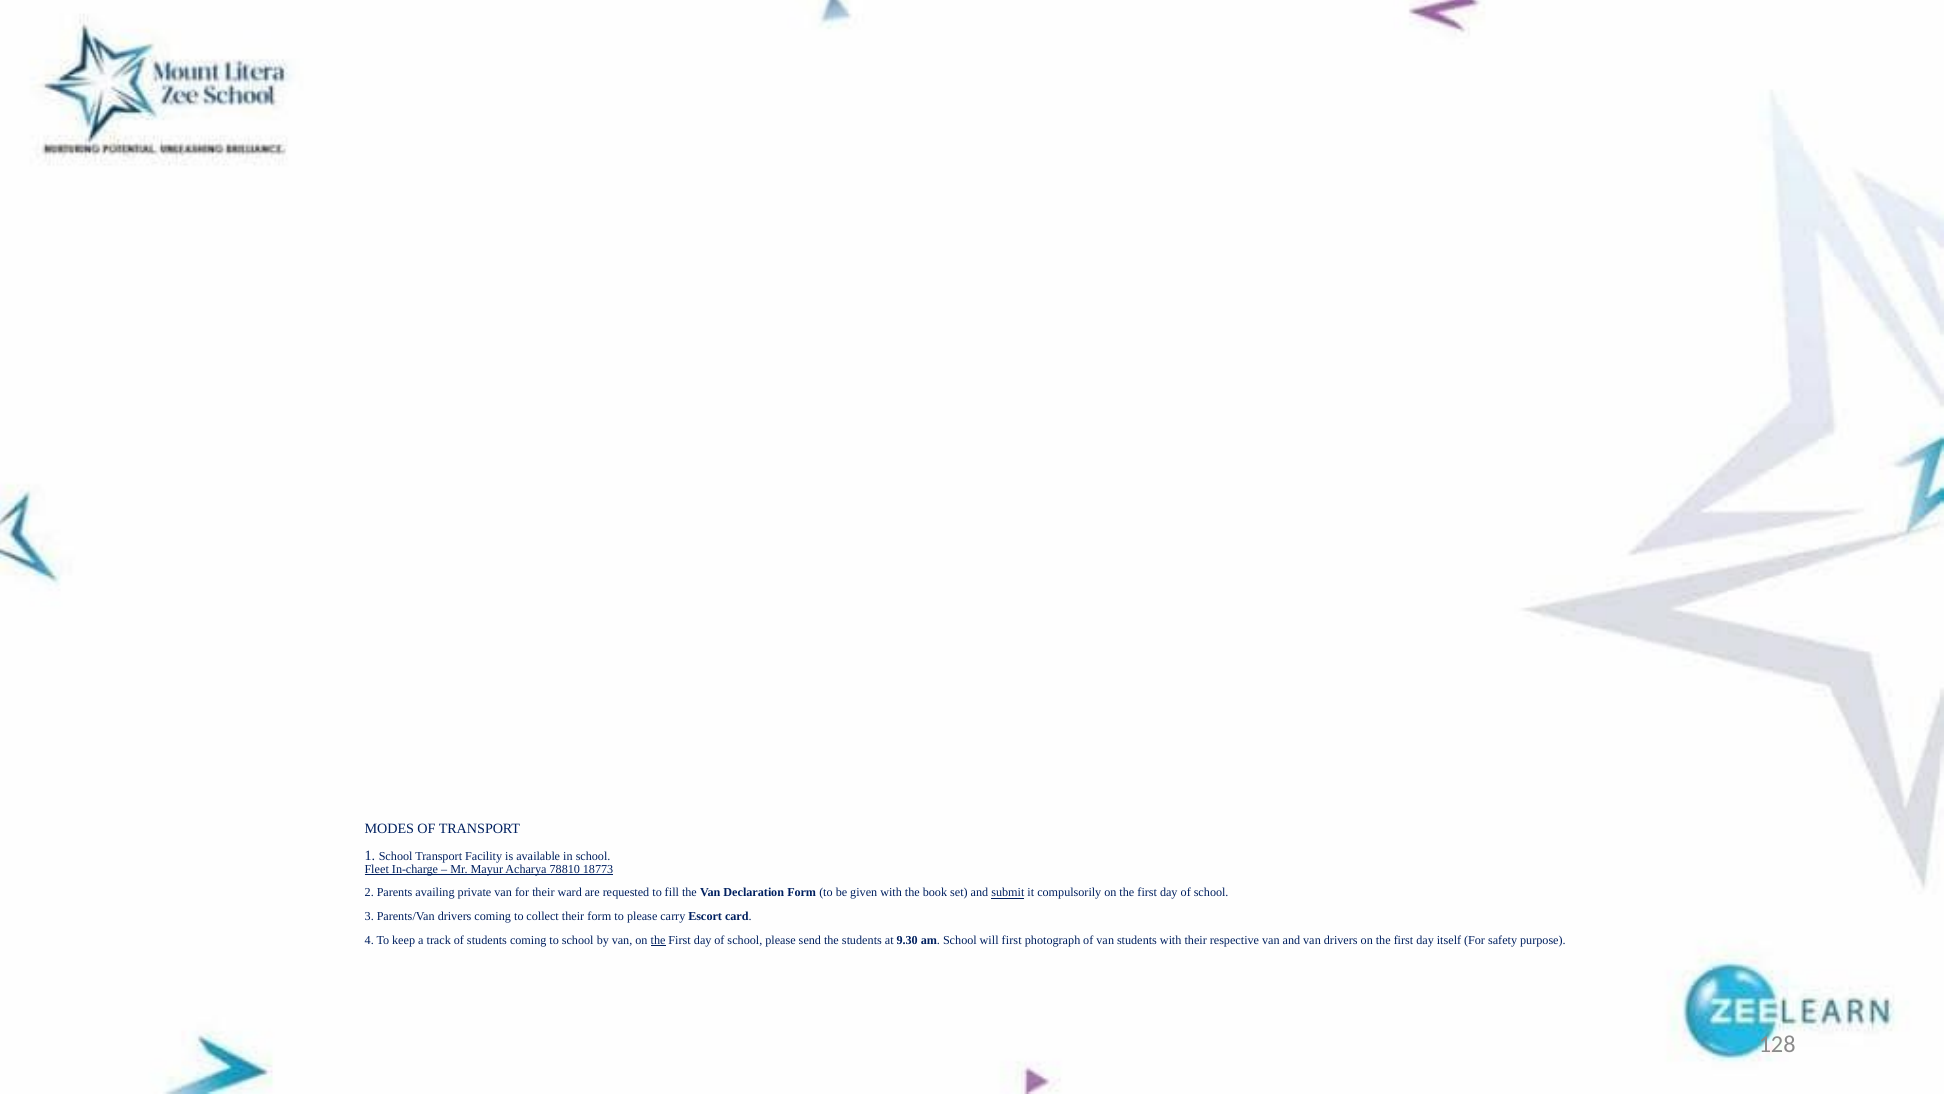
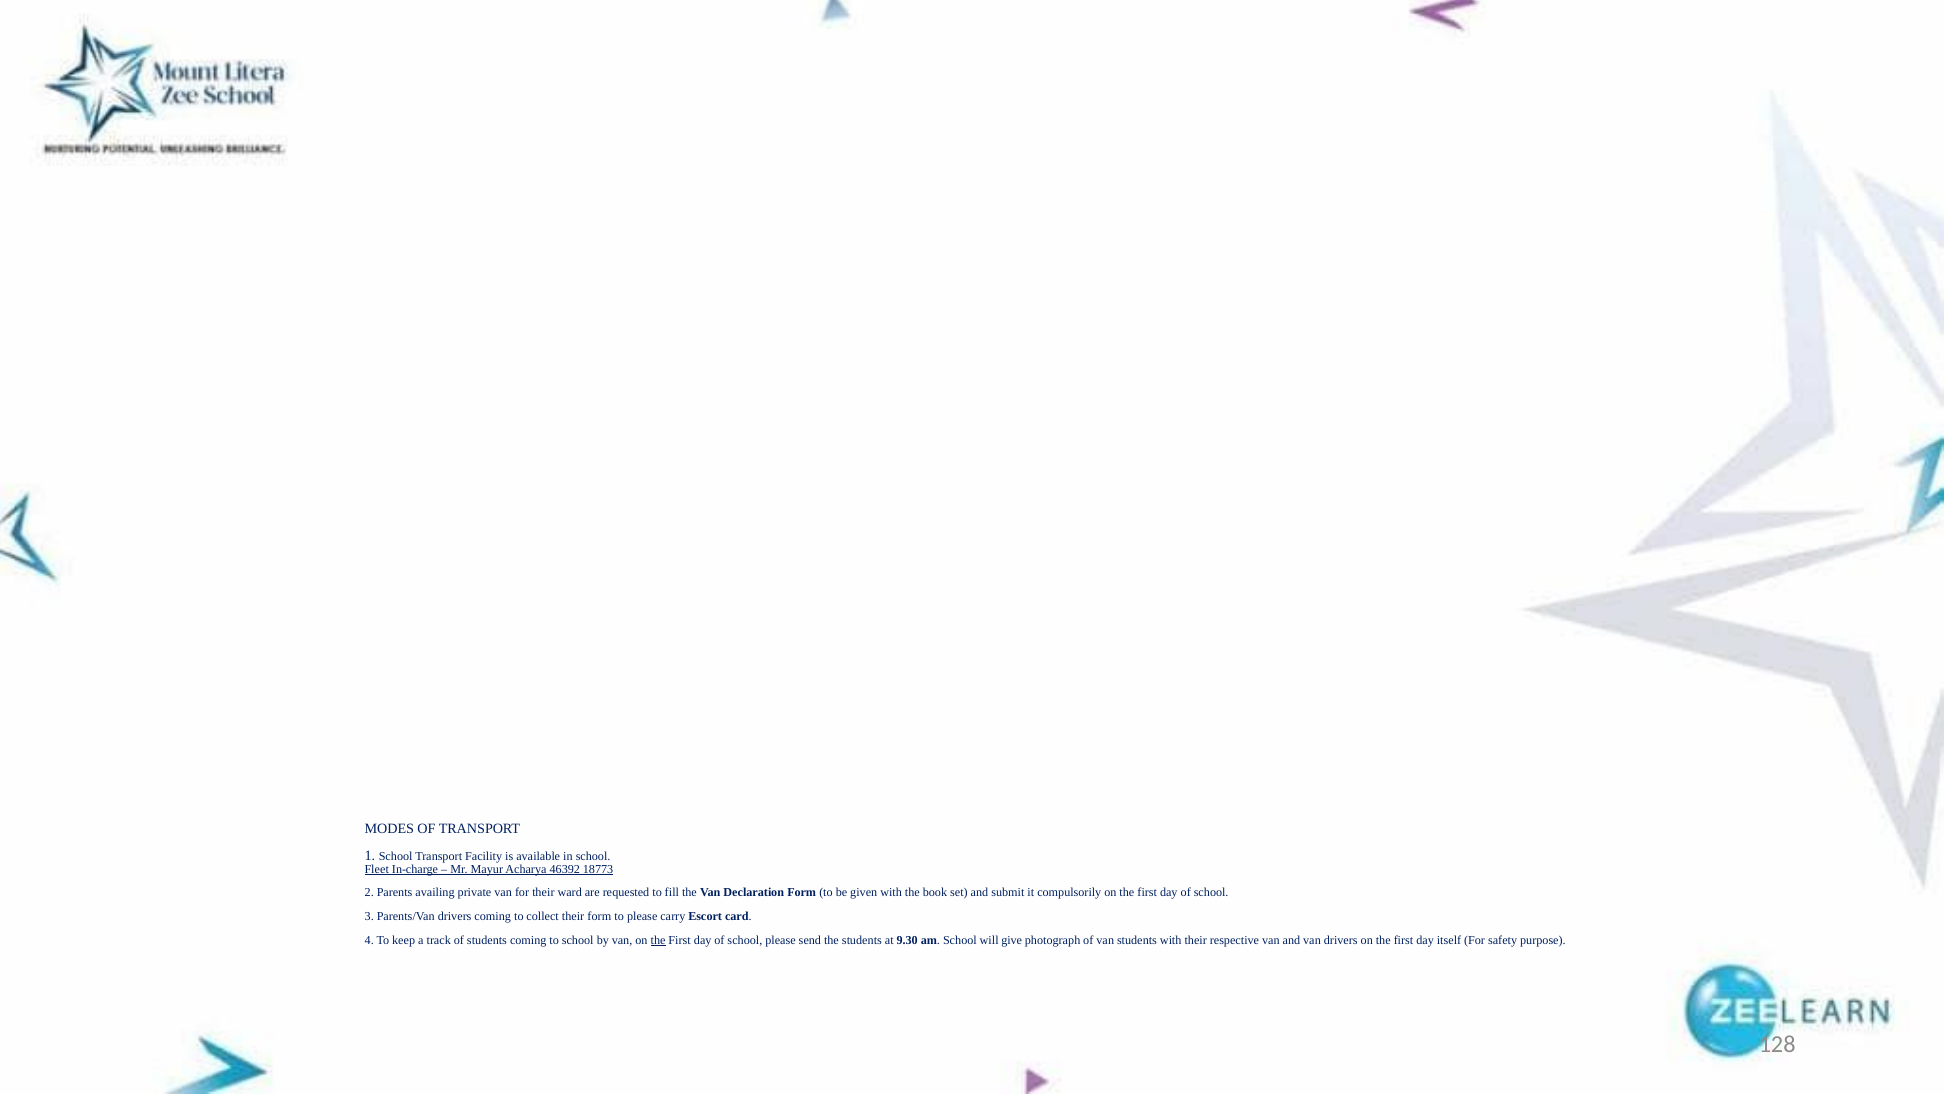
78810: 78810 -> 46392
submit underline: present -> none
will first: first -> give
